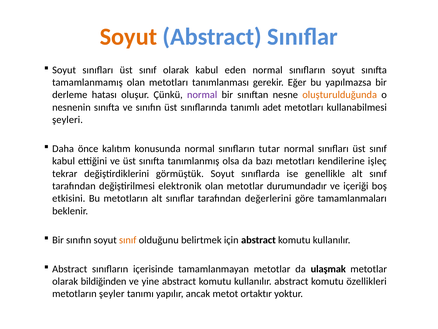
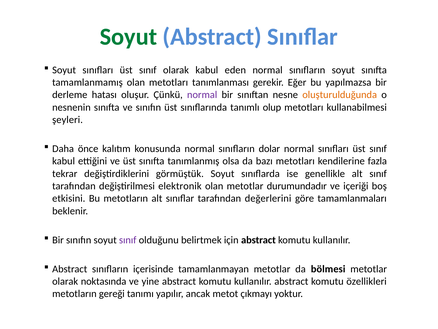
Soyut at (128, 37) colour: orange -> green
adet: adet -> olup
tutar: tutar -> dolar
işleç: işleç -> fazla
sınıf at (128, 240) colour: orange -> purple
ulaşmak: ulaşmak -> bölmesi
bildiğinden: bildiğinden -> noktasında
şeyler: şeyler -> gereği
ortaktır: ortaktır -> çıkmayı
